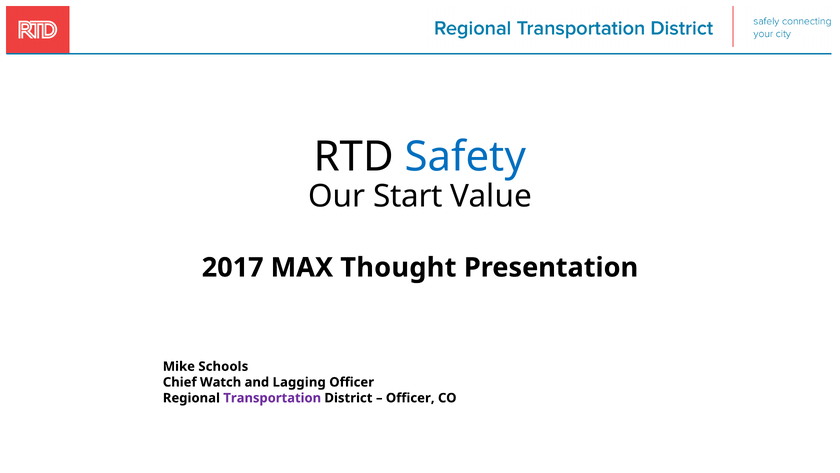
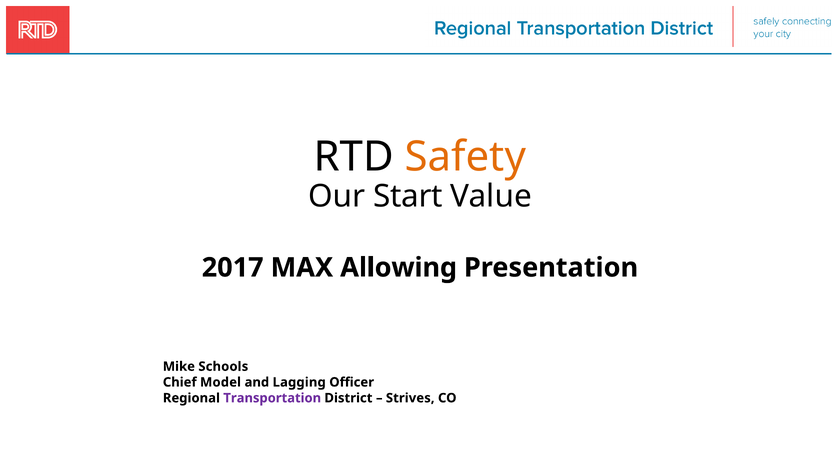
Safety colour: blue -> orange
Thought: Thought -> Allowing
Watch: Watch -> Model
Officer at (410, 398): Officer -> Strives
